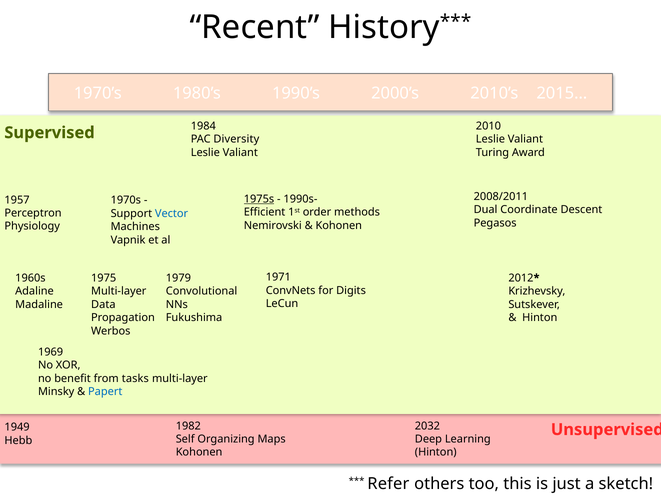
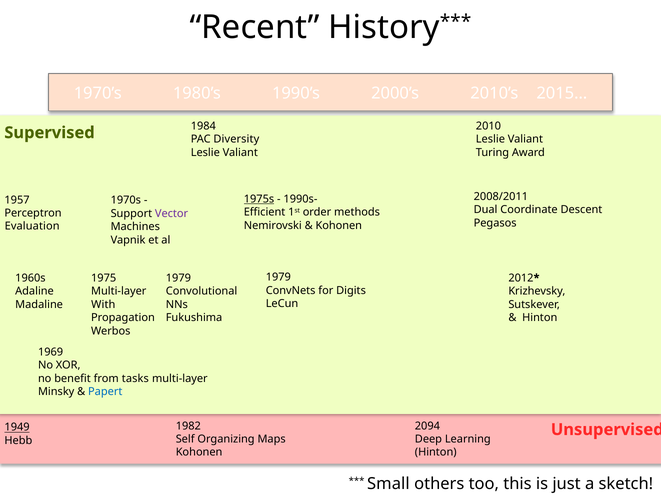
Vector colour: blue -> purple
Physiology: Physiology -> Evaluation
1971 at (278, 277): 1971 -> 1979
Data: Data -> With
2032: 2032 -> 2094
1949 underline: none -> present
Refer: Refer -> Small
